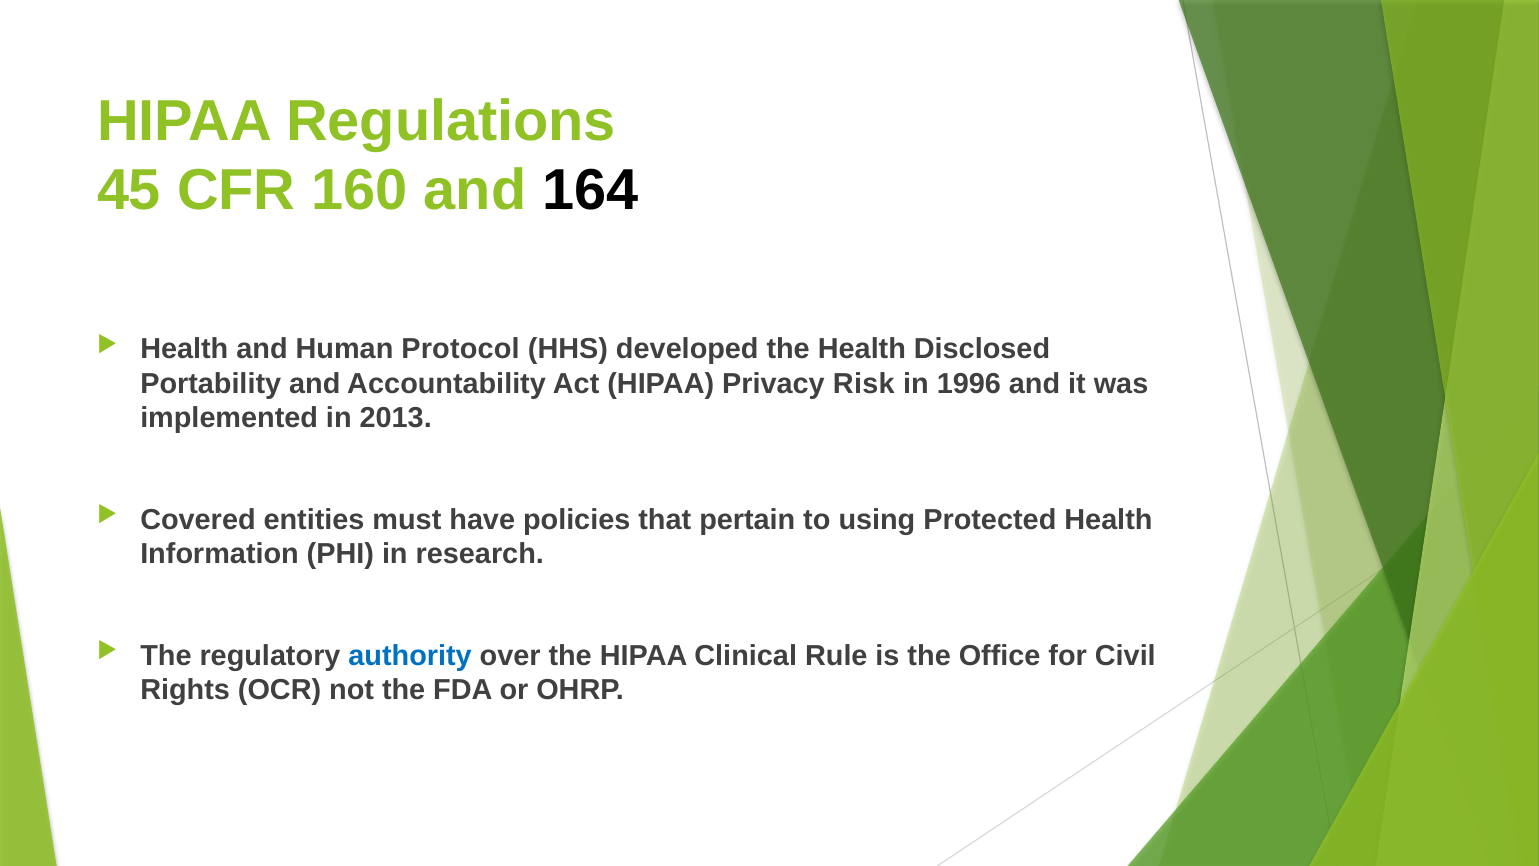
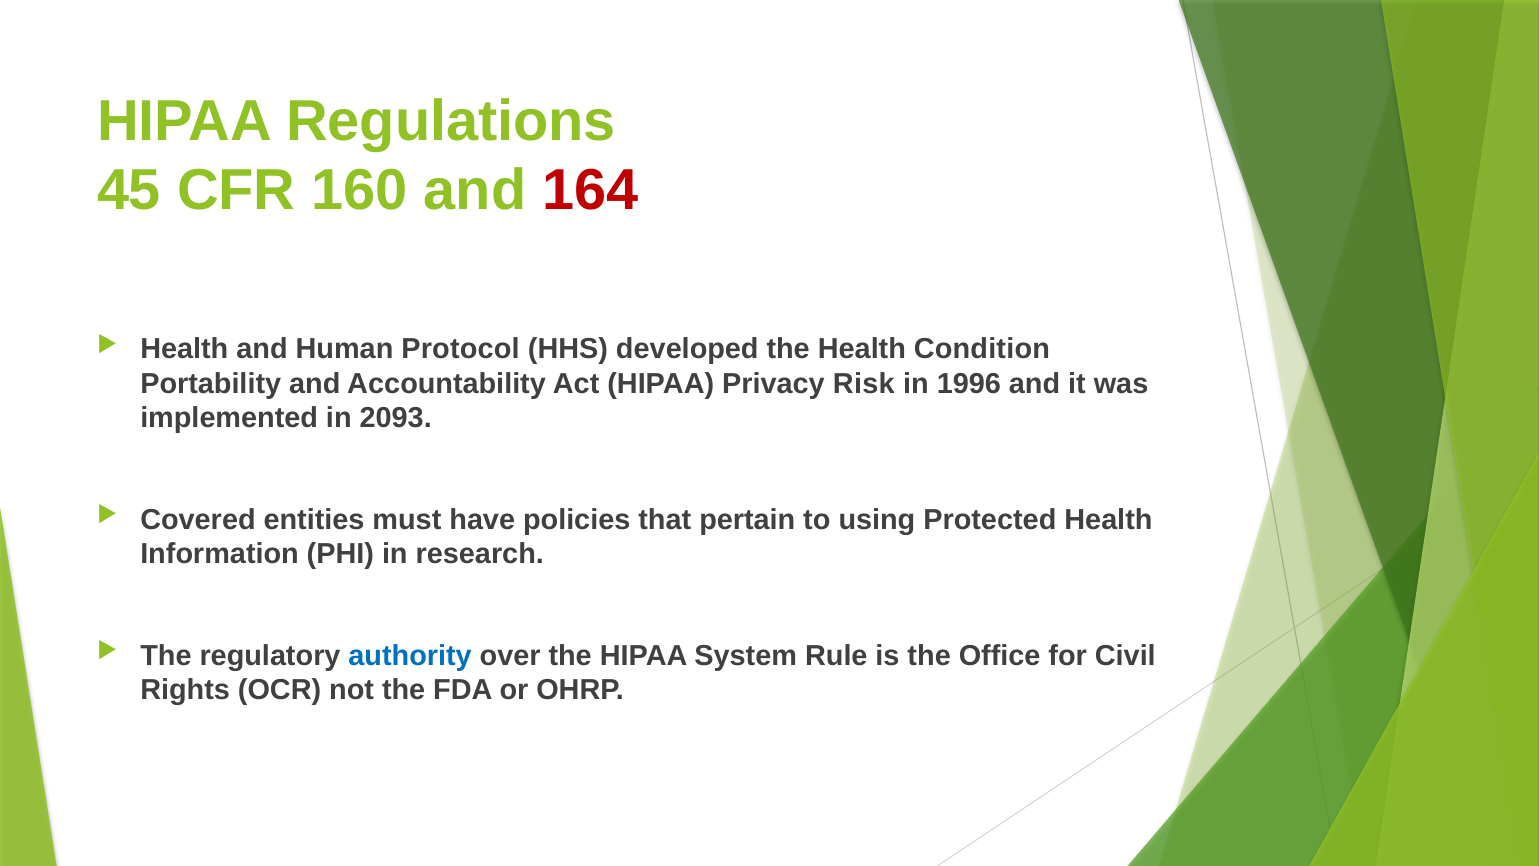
164 colour: black -> red
Disclosed: Disclosed -> Condition
2013: 2013 -> 2093
Clinical: Clinical -> System
